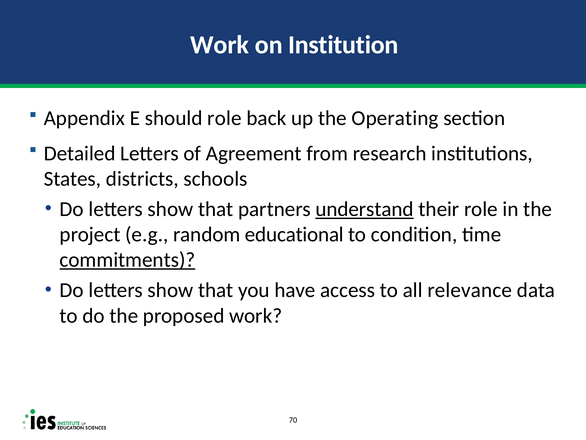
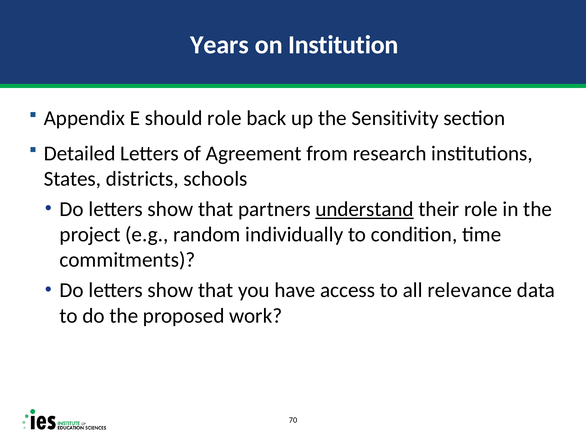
Work at (219, 45): Work -> Years
Operating: Operating -> Sensitivity
educational: educational -> individually
commitments underline: present -> none
